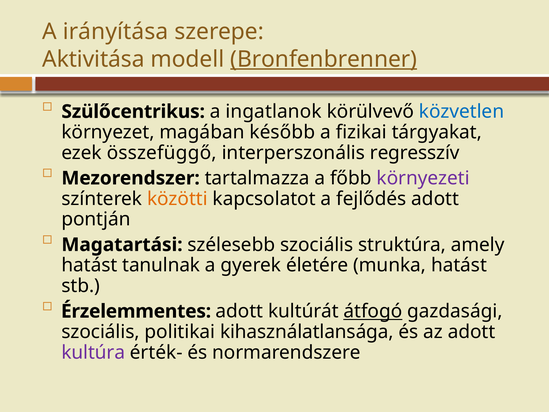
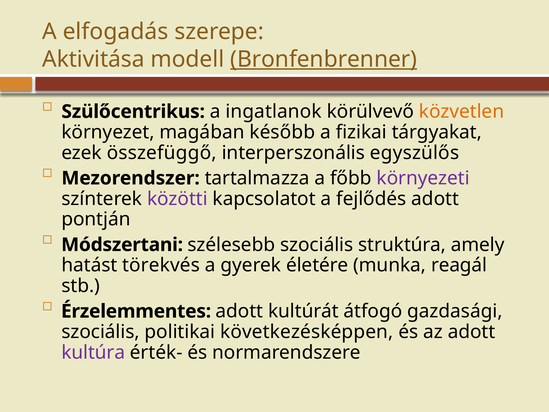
irányítása: irányítása -> elfogadás
közvetlen colour: blue -> orange
regresszív: regresszív -> egyszülős
közötti colour: orange -> purple
Magatartási: Magatartási -> Módszertani
tanulnak: tanulnak -> törekvés
munka hatást: hatást -> reagál
átfogó underline: present -> none
kihasználatlansága: kihasználatlansága -> következésképpen
